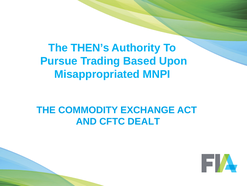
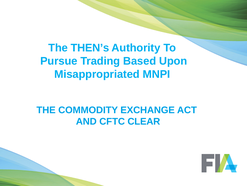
DEALT: DEALT -> CLEAR
